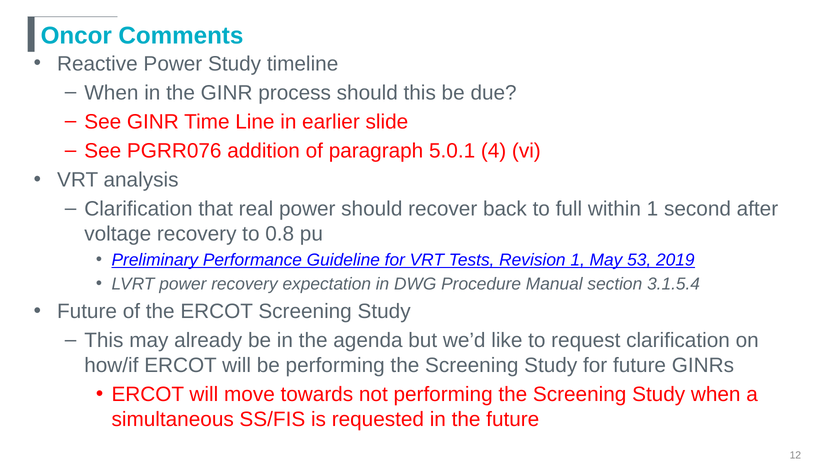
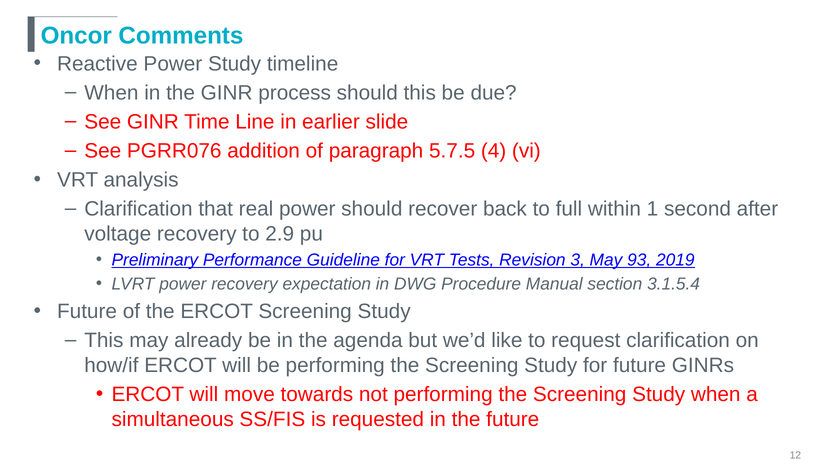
5.0.1: 5.0.1 -> 5.7.5
0.8: 0.8 -> 2.9
Revision 1: 1 -> 3
53: 53 -> 93
